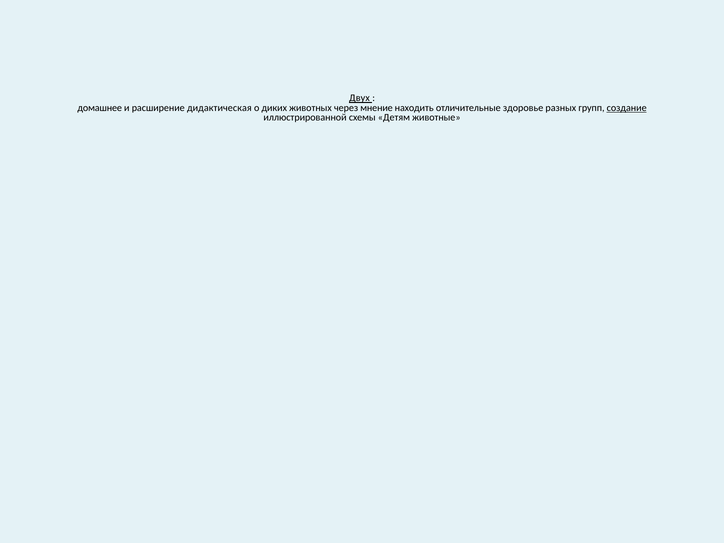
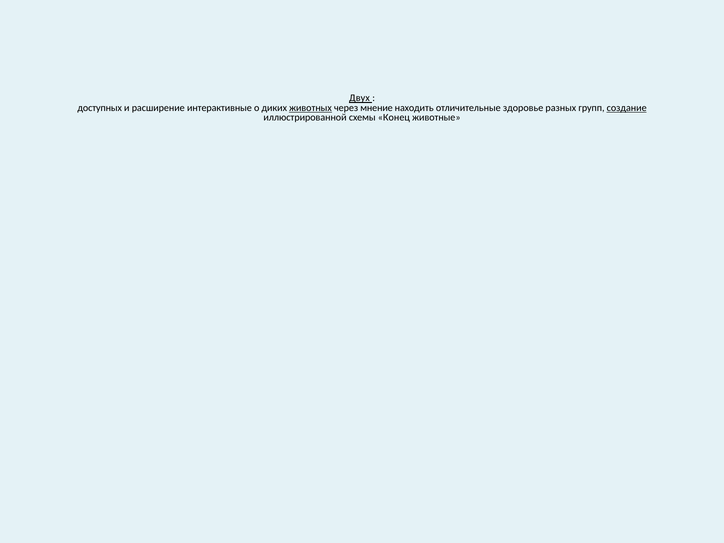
домашнее: домашнее -> доступных
дидактическая: дидактическая -> интерактивные
животных underline: none -> present
Детям: Детям -> Конец
